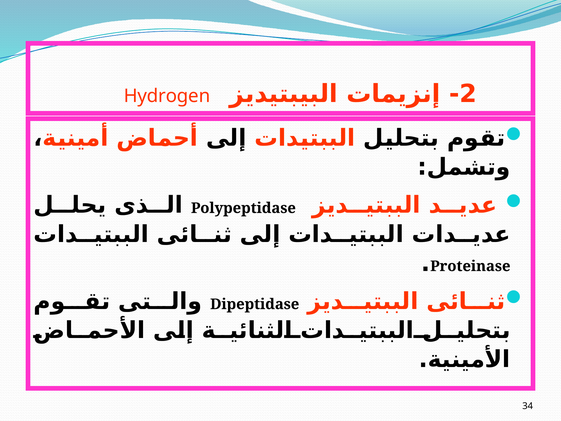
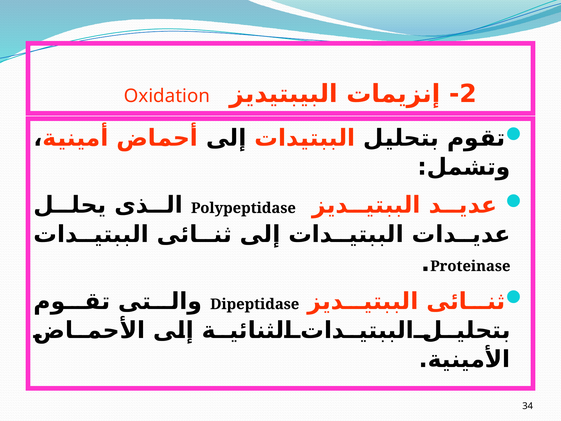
Hydrogen: Hydrogen -> Oxidation
